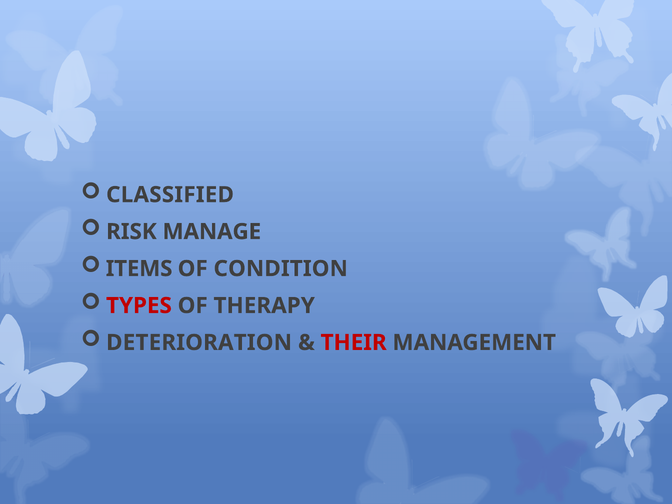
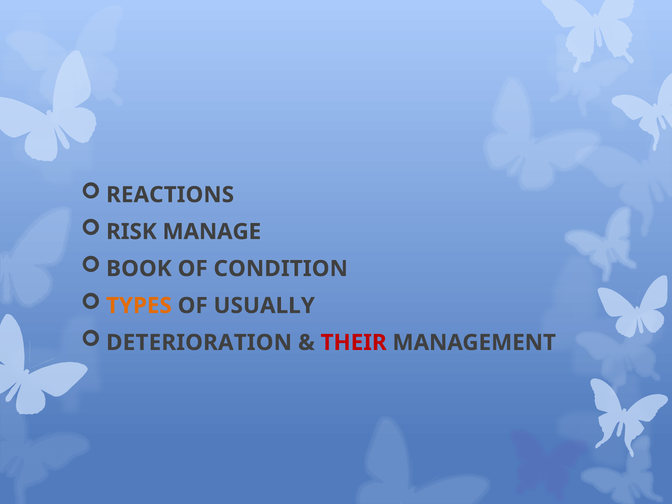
CLASSIFIED: CLASSIFIED -> REACTIONS
ITEMS: ITEMS -> BOOK
TYPES colour: red -> orange
THERAPY: THERAPY -> USUALLY
